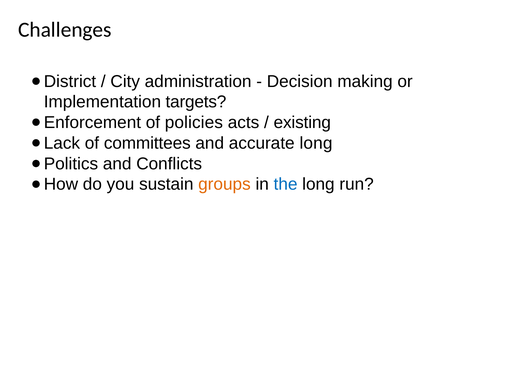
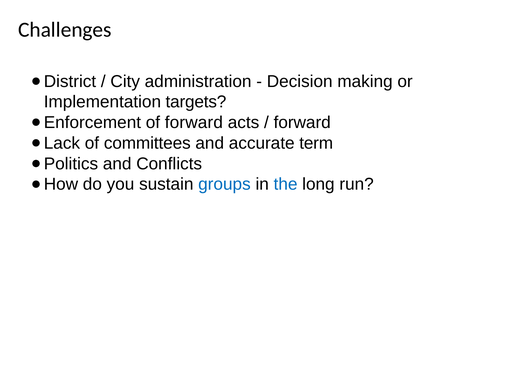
of policies: policies -> forward
existing at (302, 123): existing -> forward
accurate long: long -> term
groups colour: orange -> blue
